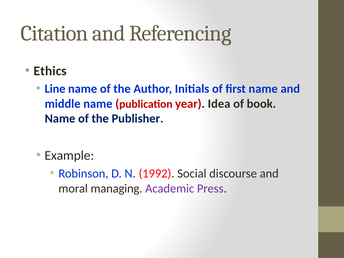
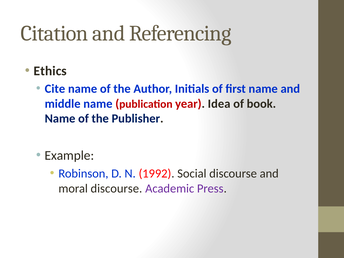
Line: Line -> Cite
moral managing: managing -> discourse
